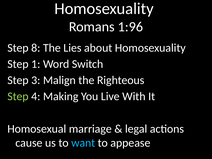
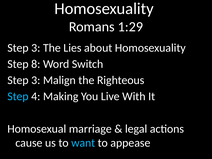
1:96: 1:96 -> 1:29
8 at (36, 48): 8 -> 3
1: 1 -> 8
Step at (18, 96) colour: light green -> light blue
